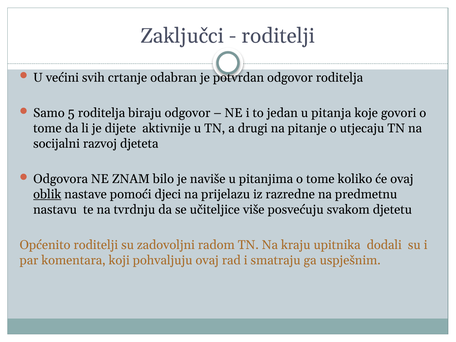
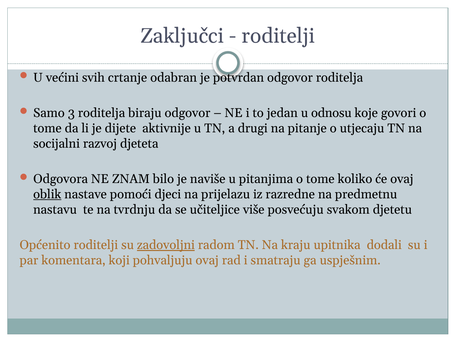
5: 5 -> 3
pitanja: pitanja -> odnosu
zadovoljni underline: none -> present
